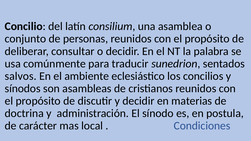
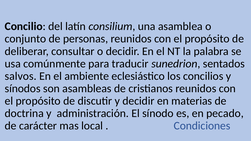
postula: postula -> pecado
